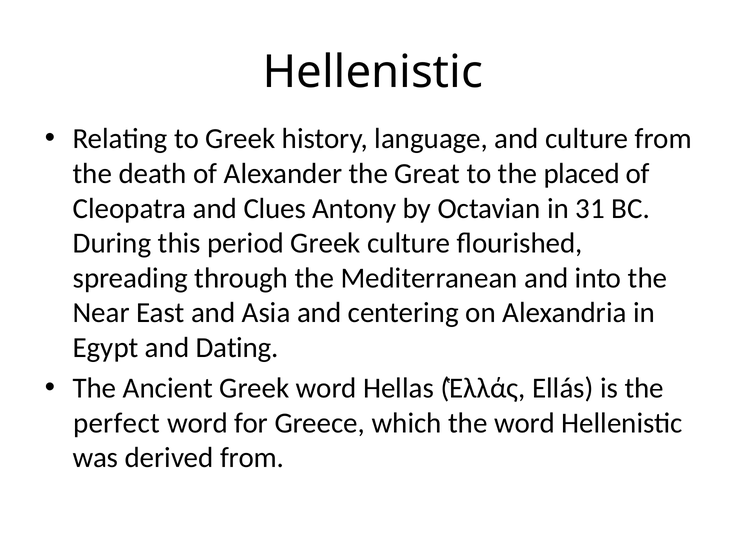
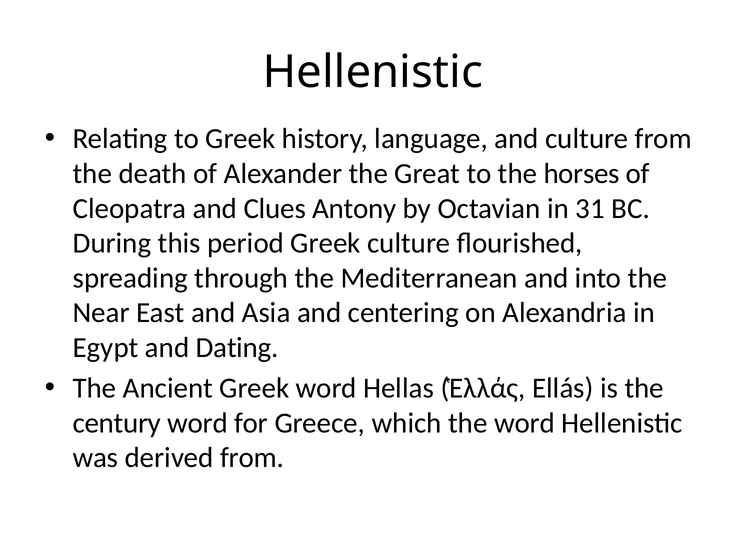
placed: placed -> horses
perfect: perfect -> century
